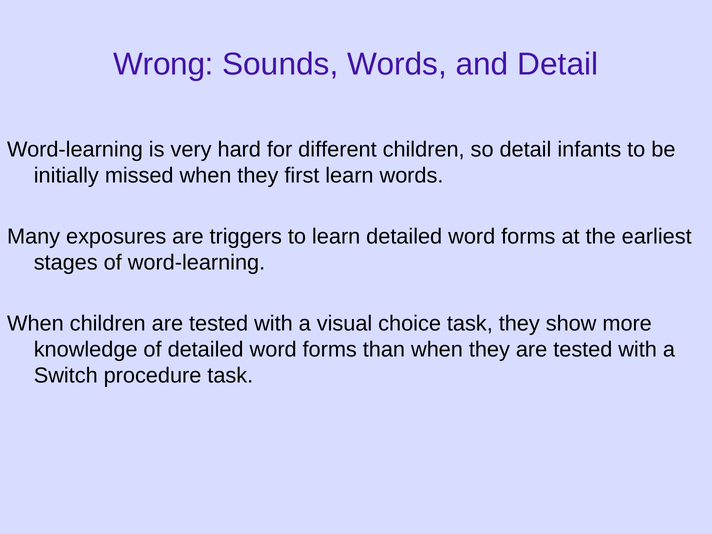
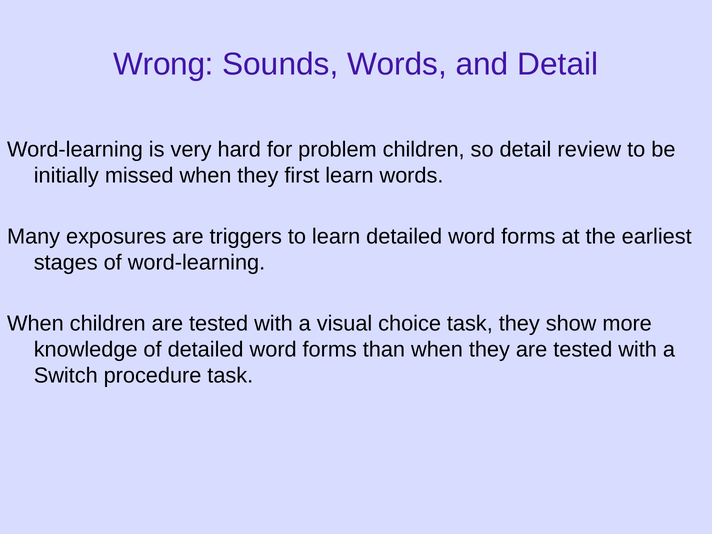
different: different -> problem
infants: infants -> review
